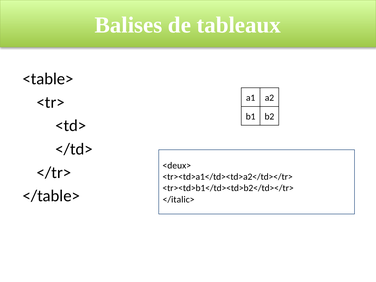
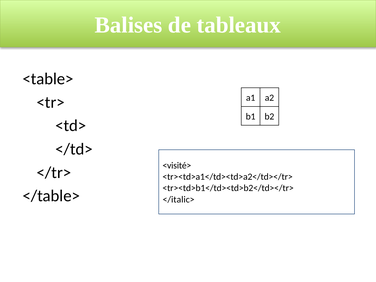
<deux>: <deux> -> <visité>
